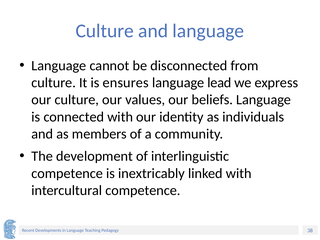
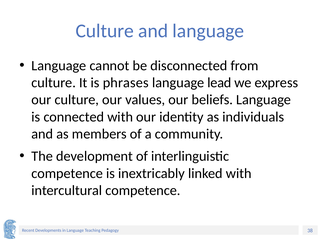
ensures: ensures -> phrases
